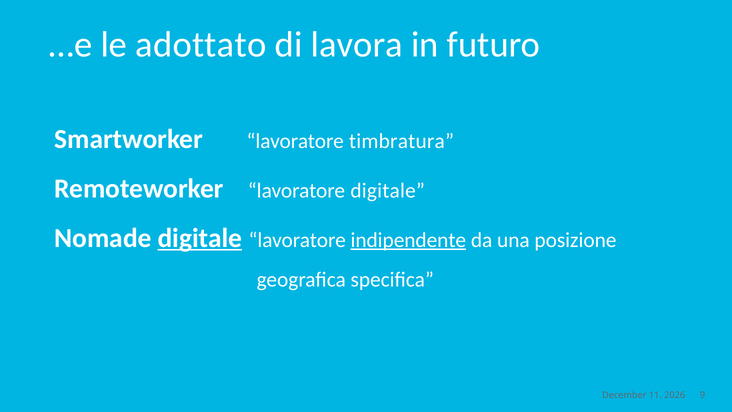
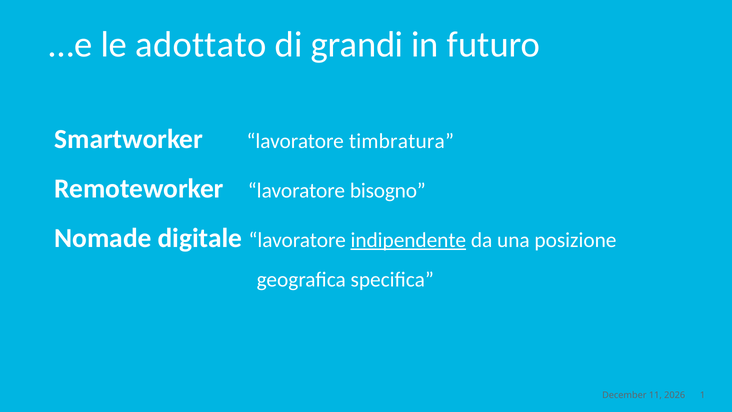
lavora: lavora -> grandi
lavoratore digitale: digitale -> bisogno
digitale at (200, 238) underline: present -> none
9: 9 -> 1
